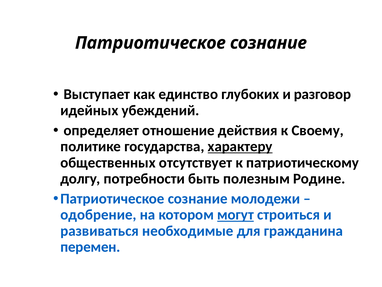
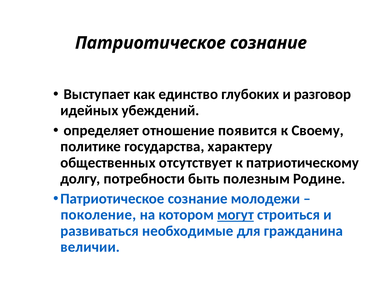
действия: действия -> появится
характеру underline: present -> none
одобрение: одобрение -> поколение
перемен: перемен -> величии
